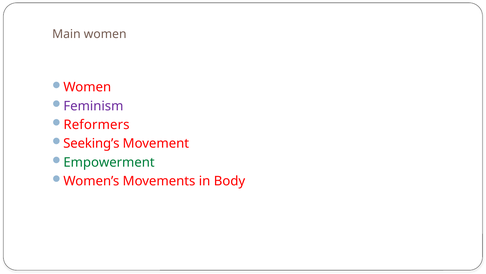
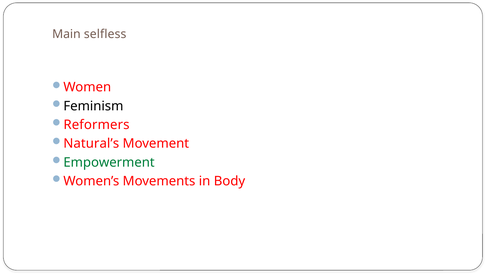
Main women: women -> selfless
Feminism colour: purple -> black
Seeking’s: Seeking’s -> Natural’s
